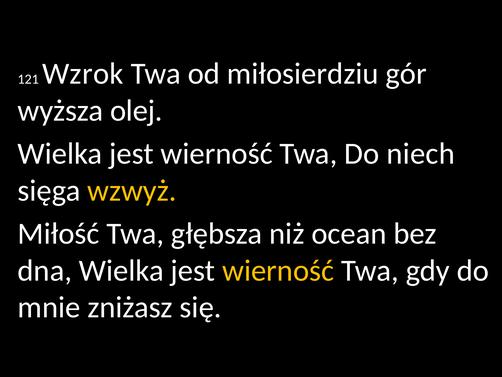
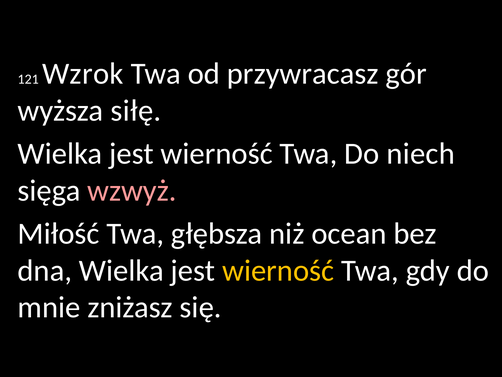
miłosierdziu: miłosierdziu -> przywracasz
olej: olej -> siłę
wzwyż colour: yellow -> pink
